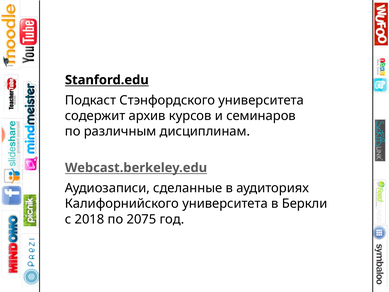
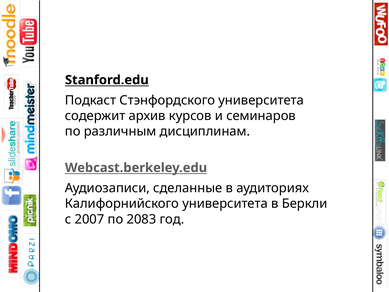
2018: 2018 -> 2007
2075: 2075 -> 2083
